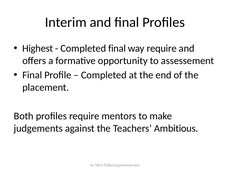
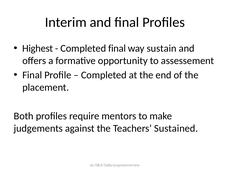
way require: require -> sustain
Ambitious: Ambitious -> Sustained
